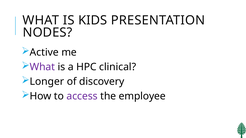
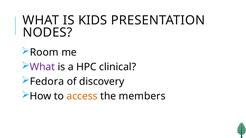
Active: Active -> Room
Longer: Longer -> Fedora
access colour: purple -> orange
employee: employee -> members
